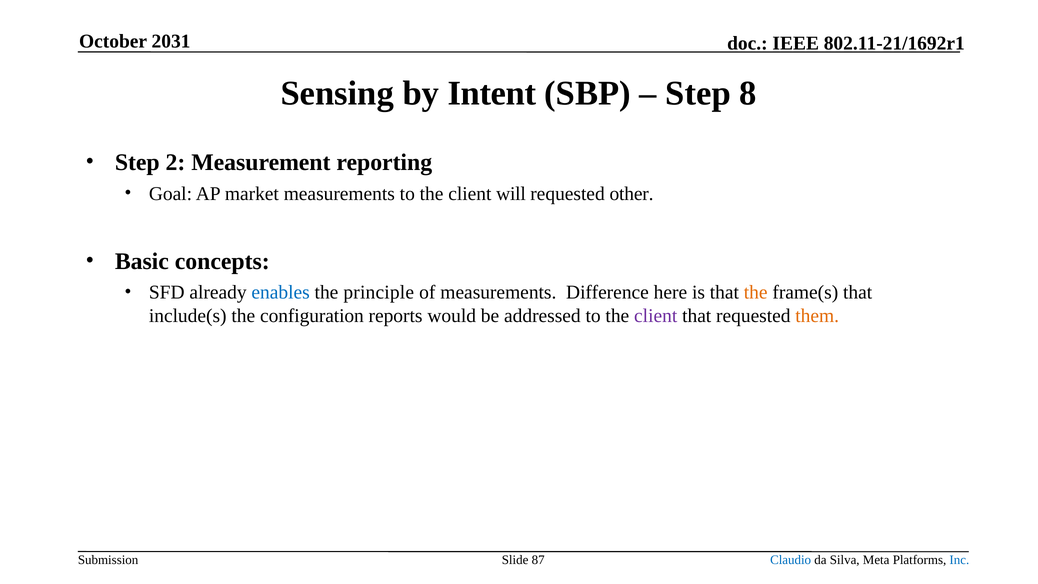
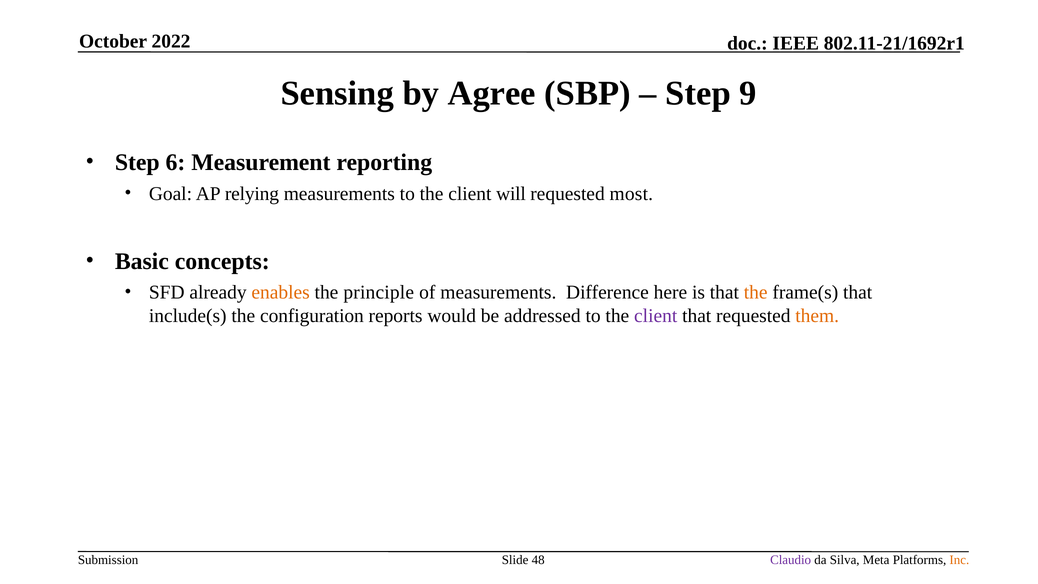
2031: 2031 -> 2022
Intent: Intent -> Agree
8: 8 -> 9
2: 2 -> 6
market: market -> relying
other: other -> most
enables colour: blue -> orange
87: 87 -> 48
Claudio colour: blue -> purple
Inc colour: blue -> orange
